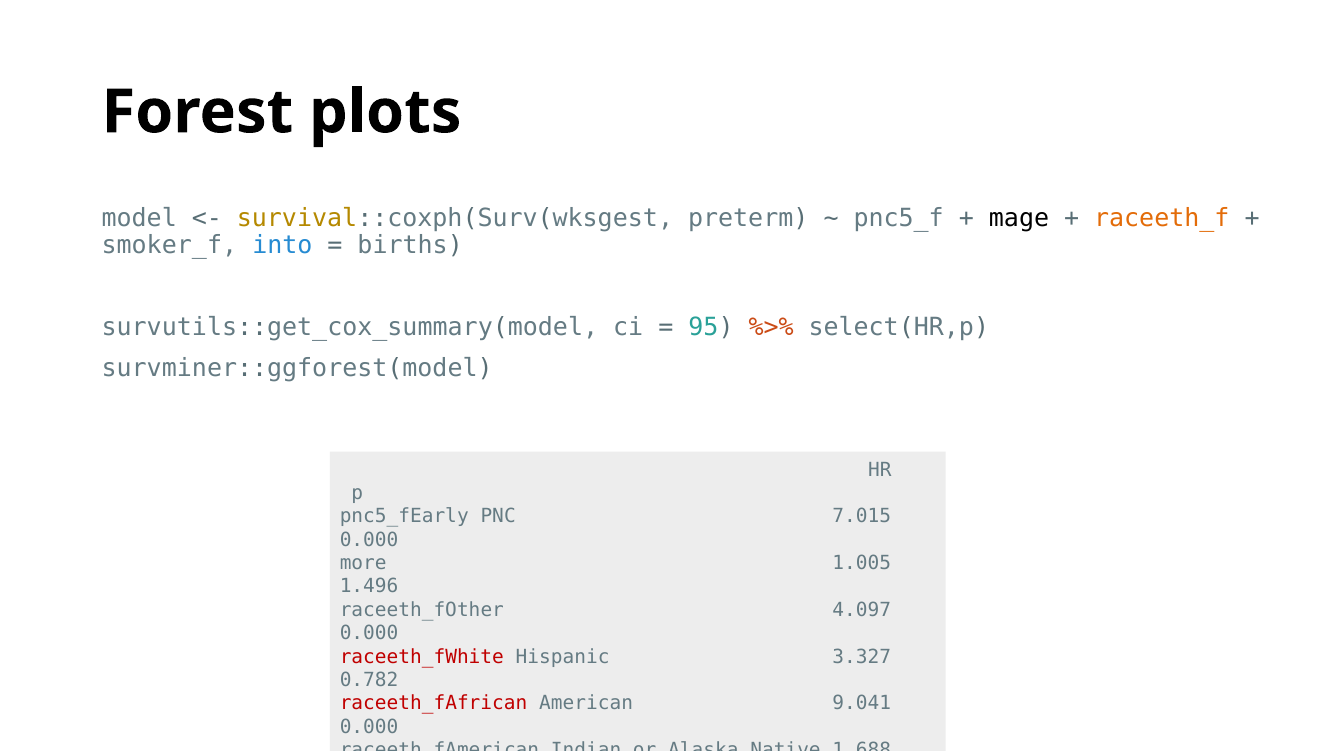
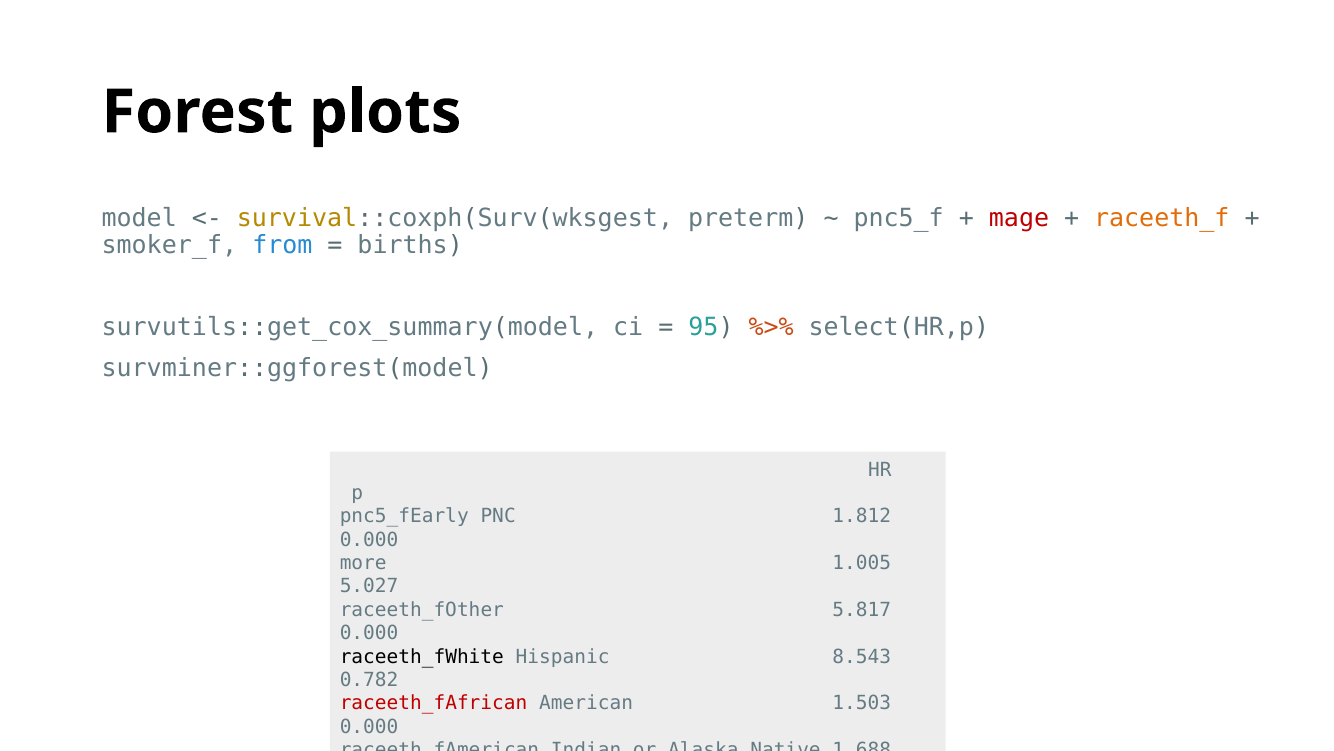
mage colour: black -> red
into: into -> from
7.015: 7.015 -> 1.812
1.496: 1.496 -> 5.027
4.097: 4.097 -> 5.817
raceeth_fWhite colour: red -> black
3.327: 3.327 -> 8.543
9.041: 9.041 -> 1.503
